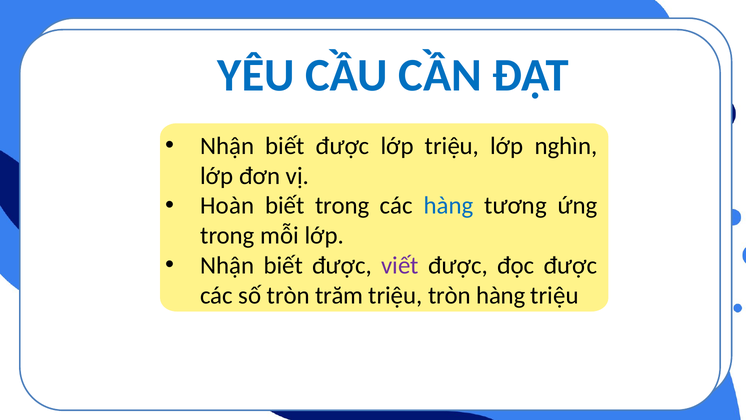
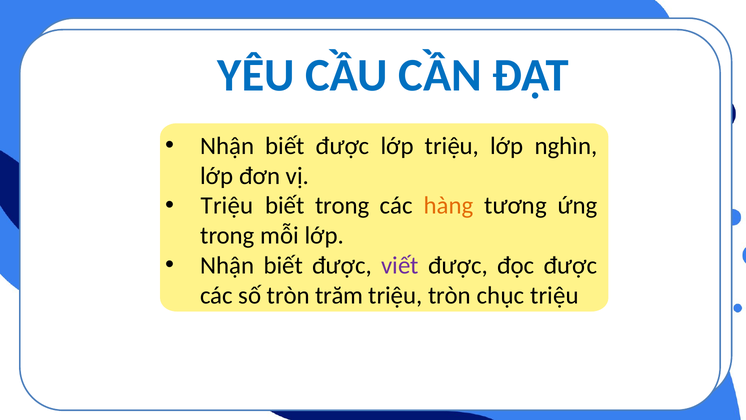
Hoàn at (227, 206): Hoàn -> Triệu
hàng at (448, 206) colour: blue -> orange
tròn hàng: hàng -> chục
